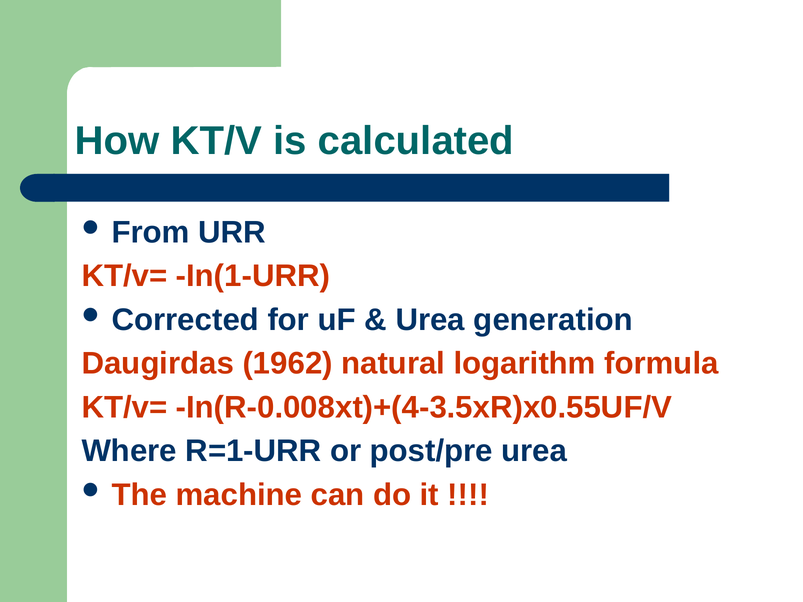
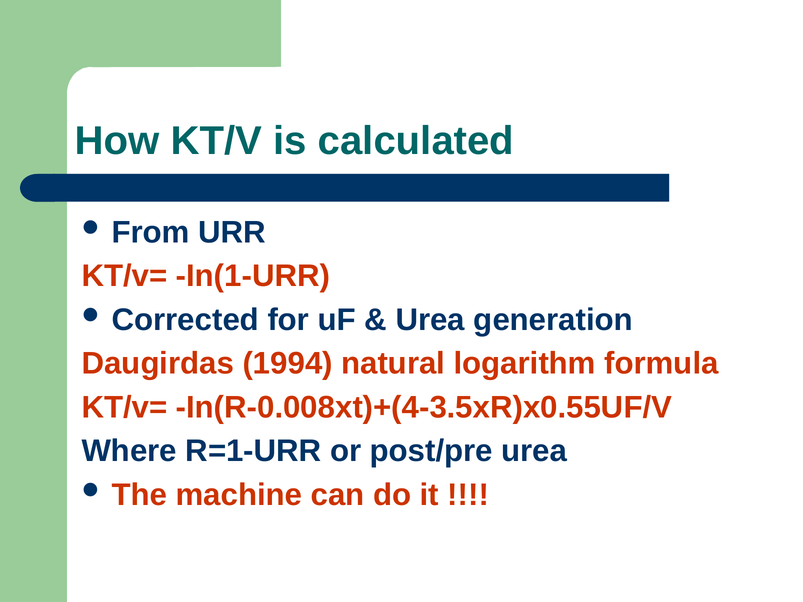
1962: 1962 -> 1994
